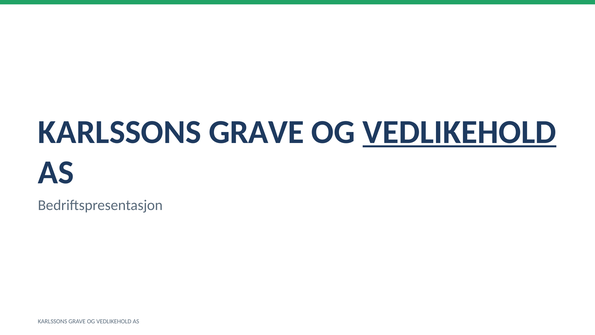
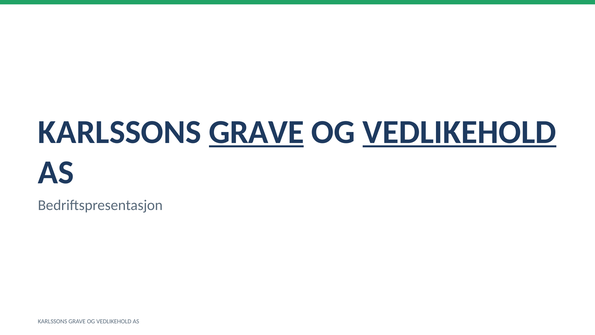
GRAVE at (256, 132) underline: none -> present
